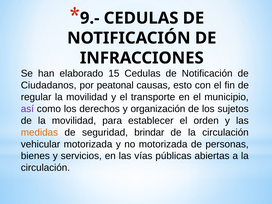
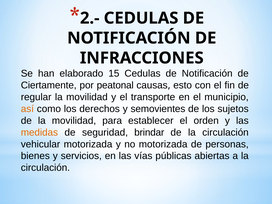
9.-: 9.- -> 2.-
Ciudadanos: Ciudadanos -> Ciertamente
así colour: purple -> orange
organización: organización -> semovientes
